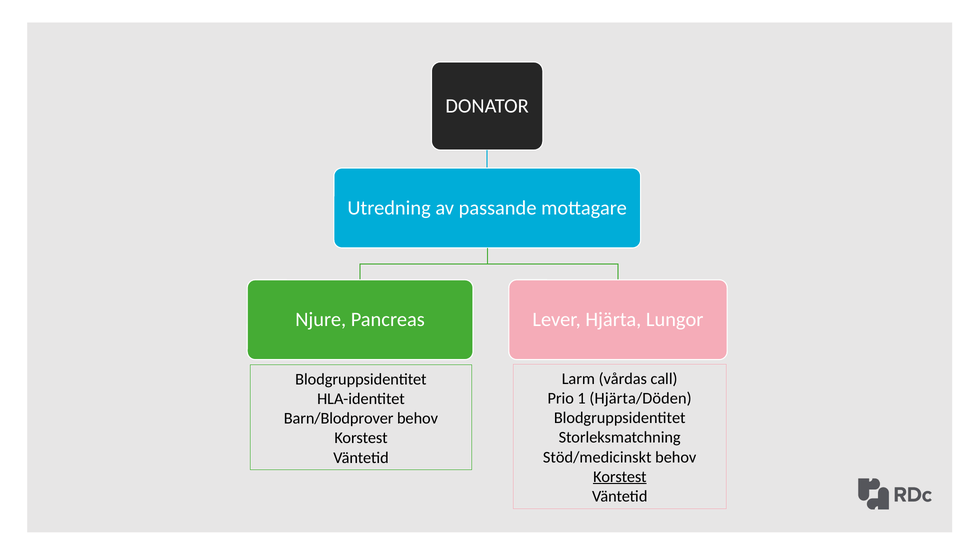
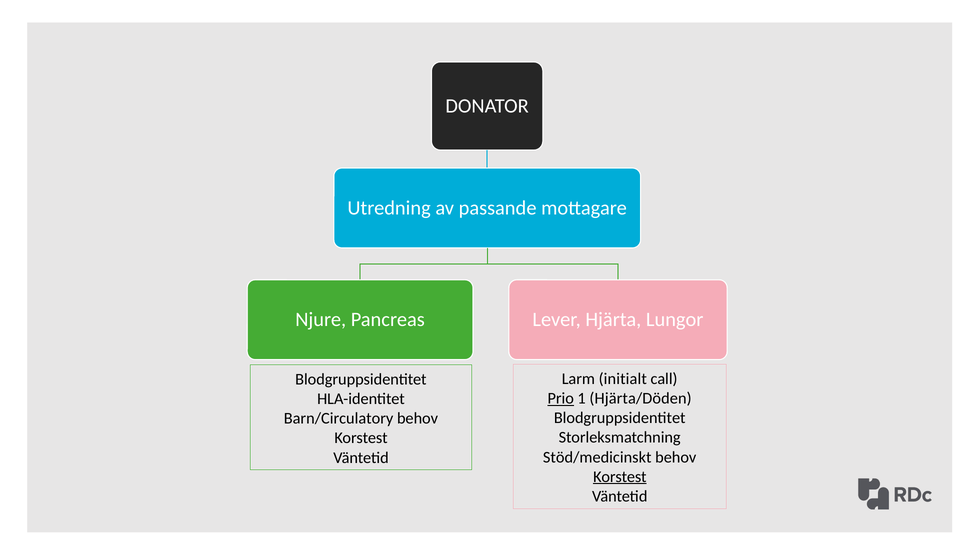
vårdas: vårdas -> initialt
Prio underline: none -> present
Barn/Blodprover: Barn/Blodprover -> Barn/Circulatory
